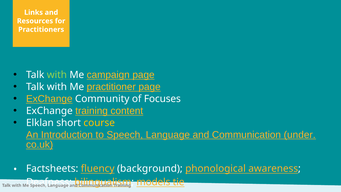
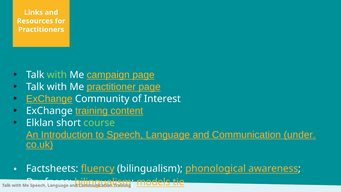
Focuses: Focuses -> Interest
course colour: yellow -> light green
fluency background: background -> bilingualism
